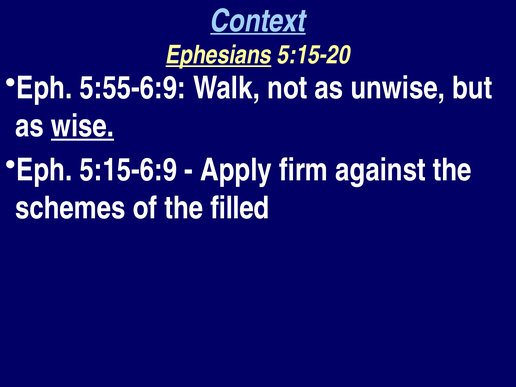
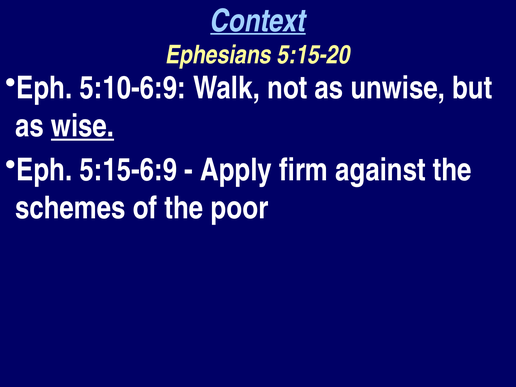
Ephesians underline: present -> none
5:55-6:9: 5:55-6:9 -> 5:10-6:9
filled: filled -> poor
